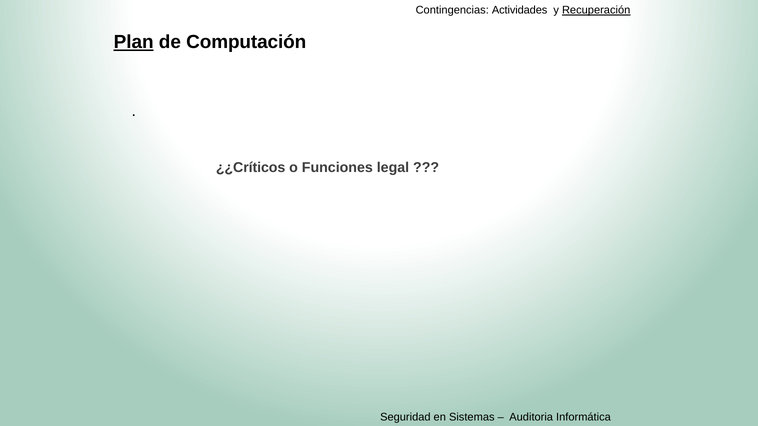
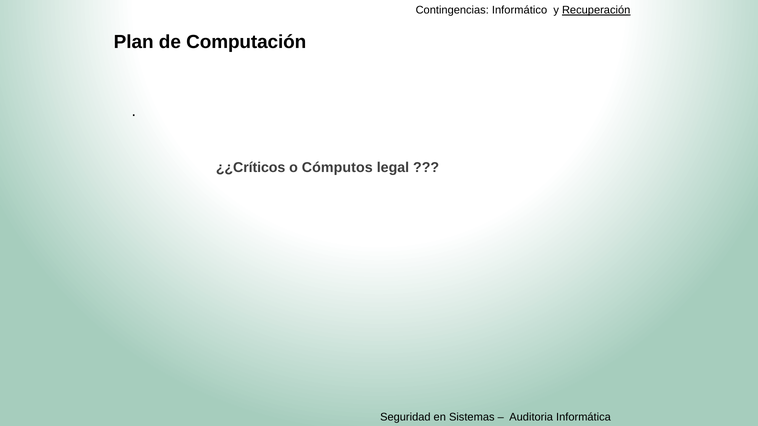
Actividades: Actividades -> Informático
Plan underline: present -> none
Funciones: Funciones -> Cómputos
